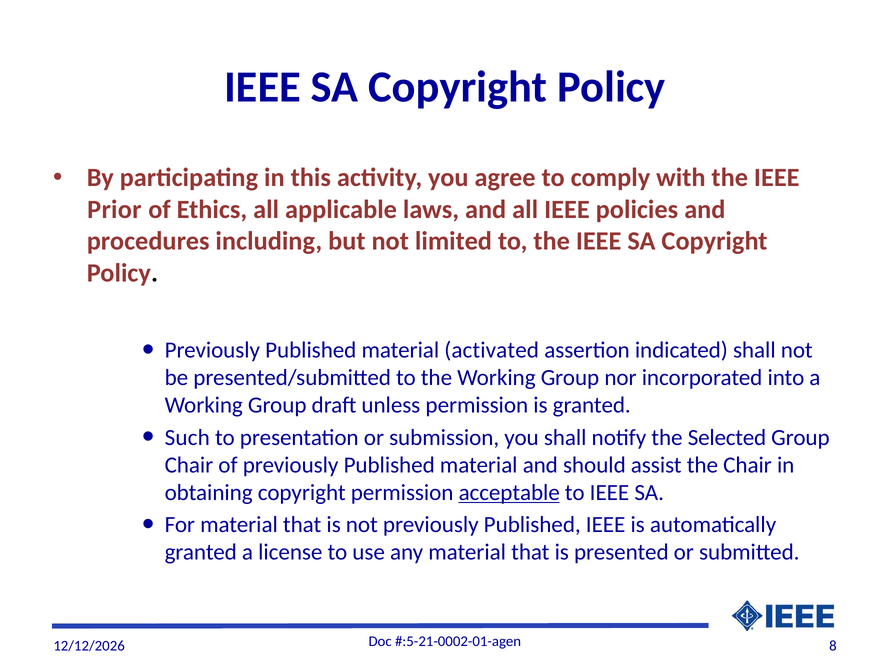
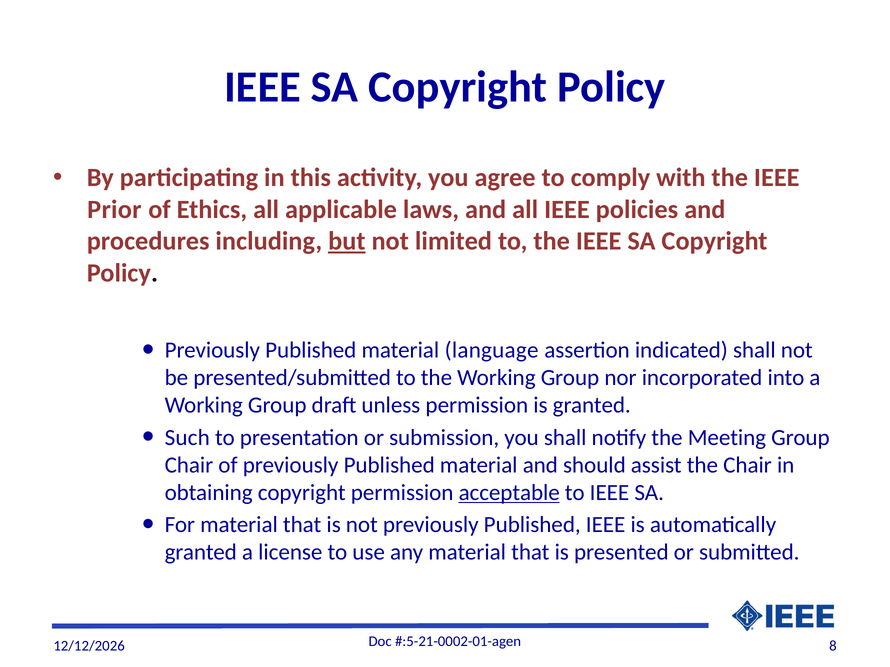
but underline: none -> present
activated: activated -> language
Selected: Selected -> Meeting
